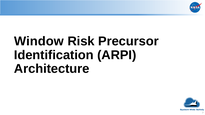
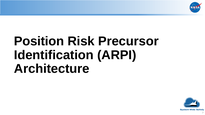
Window: Window -> Position
